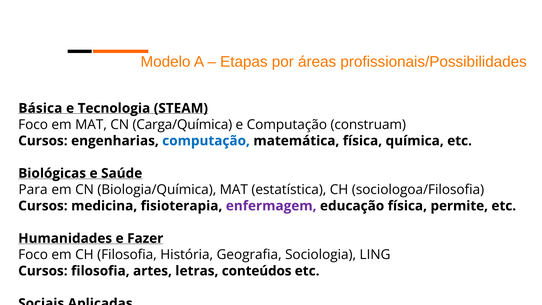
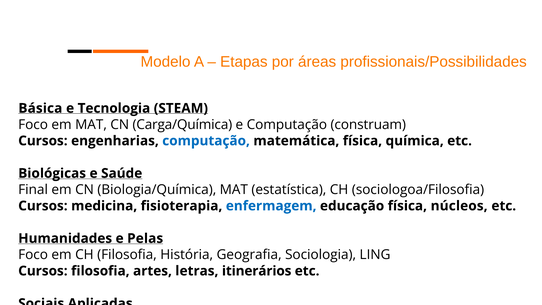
Para: Para -> Final
enfermagem colour: purple -> blue
permite: permite -> núcleos
Fazer: Fazer -> Pelas
conteúdos: conteúdos -> itinerários
